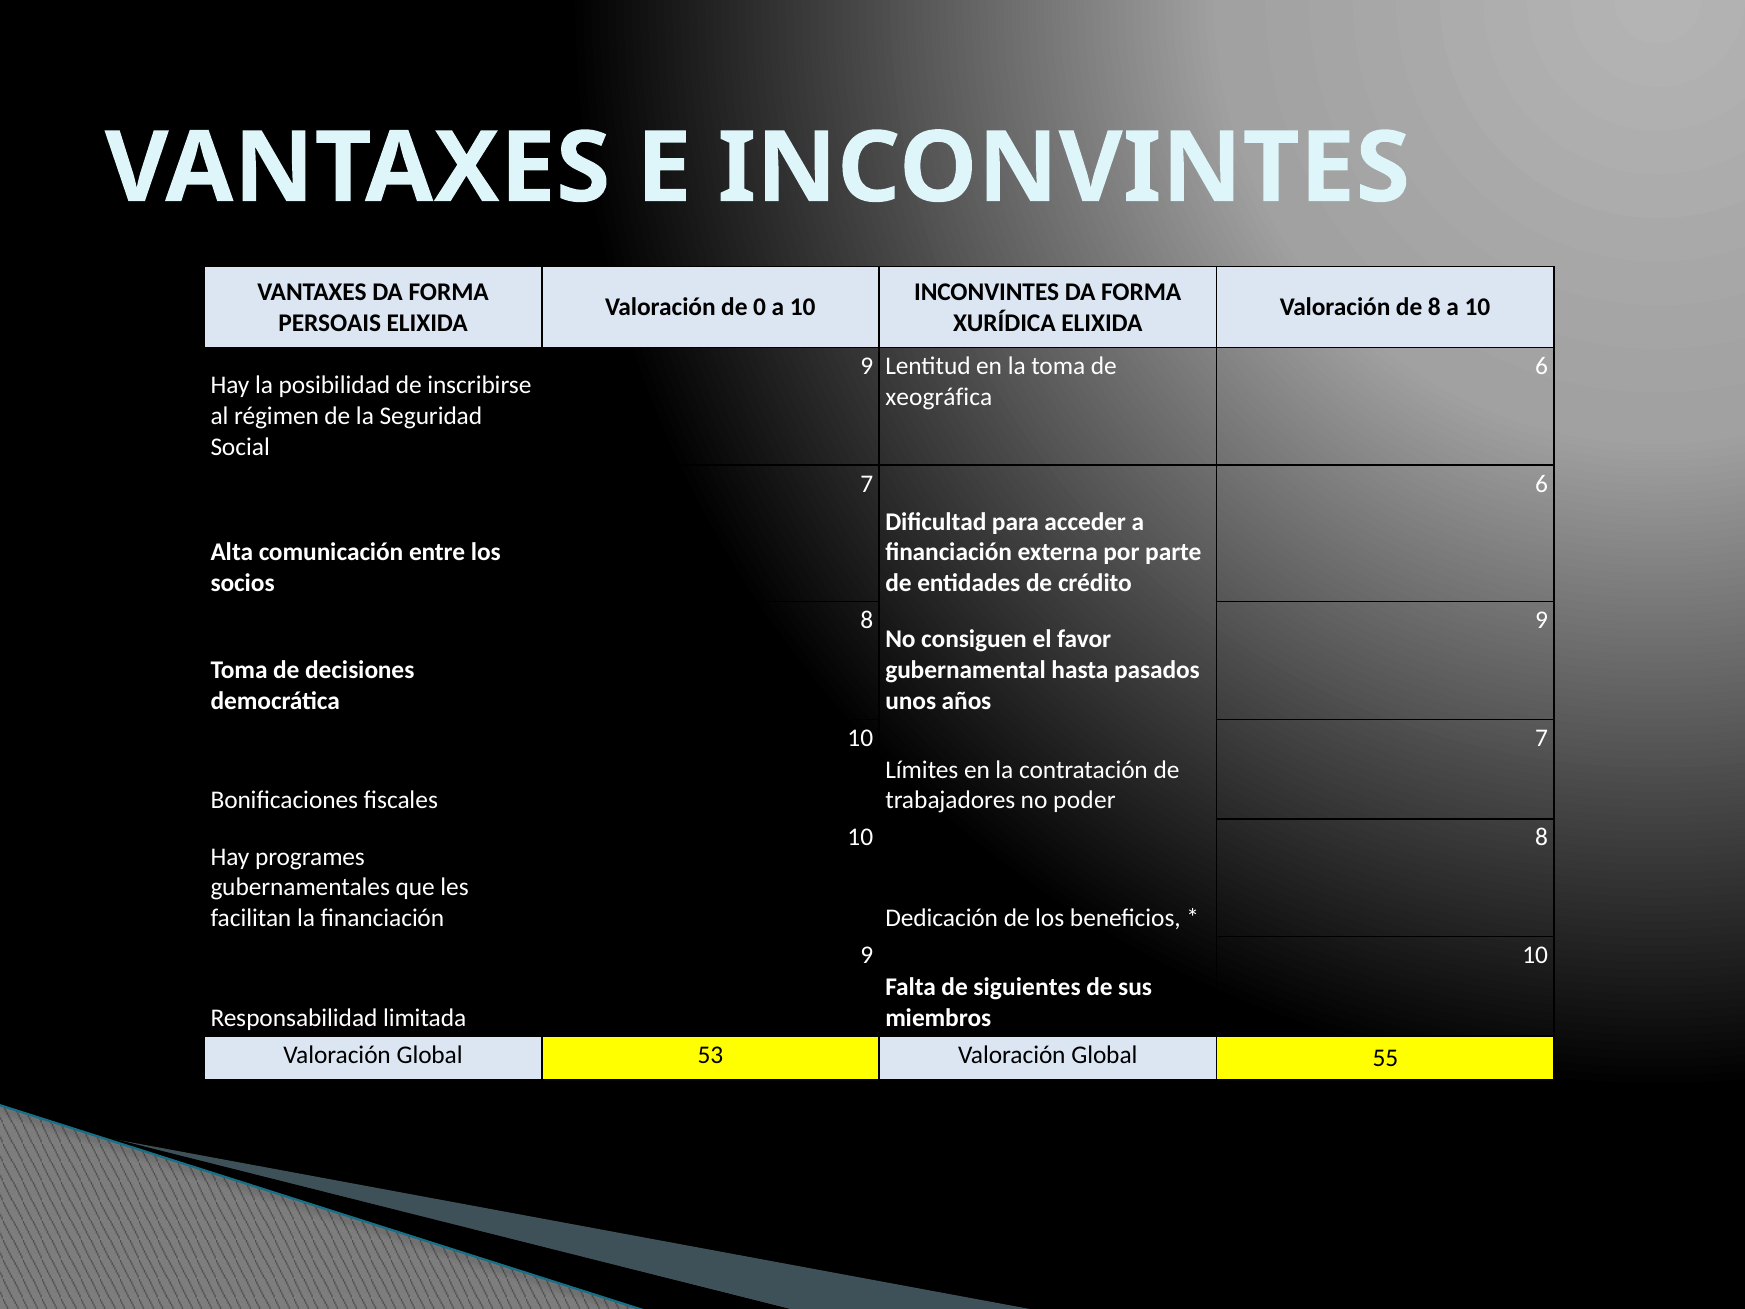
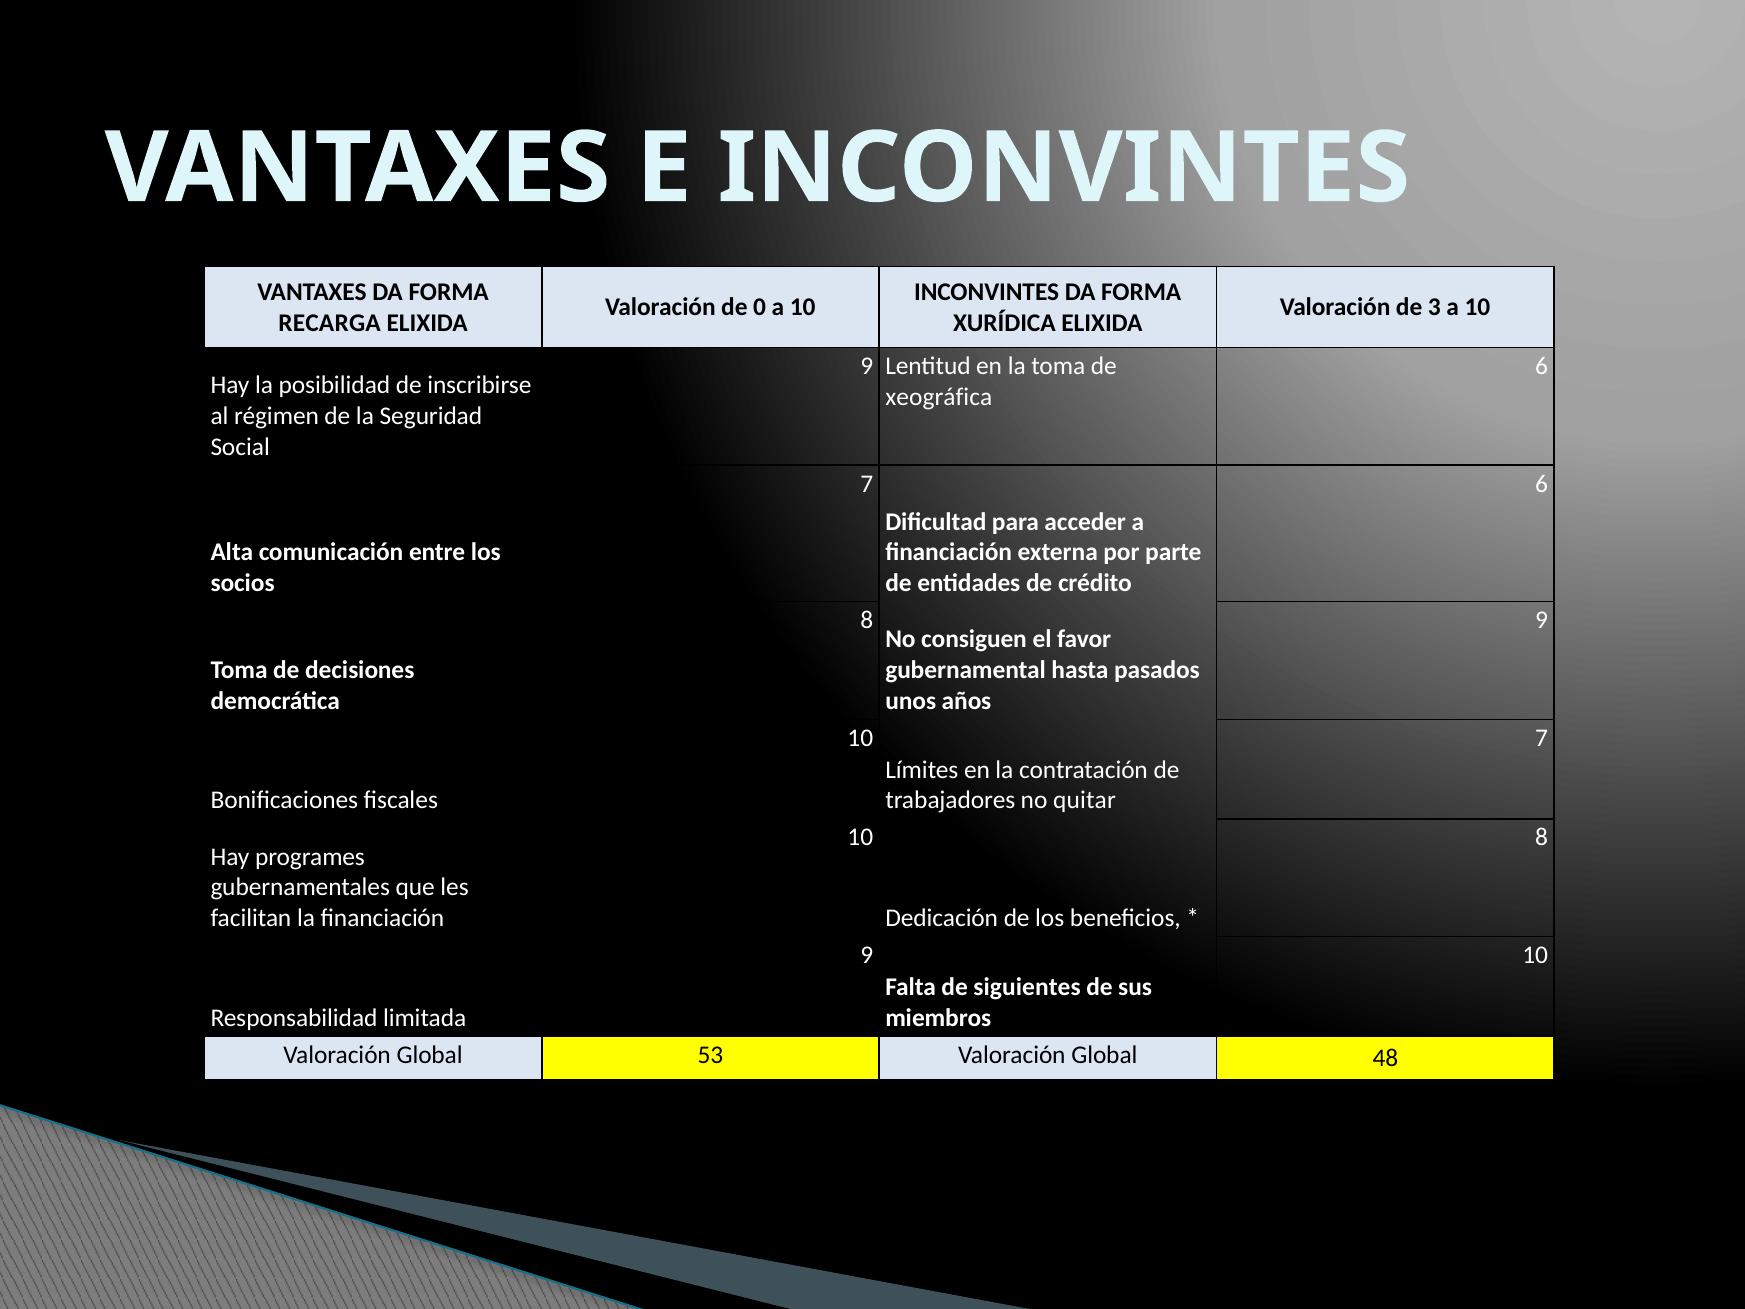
de 8: 8 -> 3
PERSOAIS: PERSOAIS -> RECARGA
poder: poder -> quitar
55: 55 -> 48
